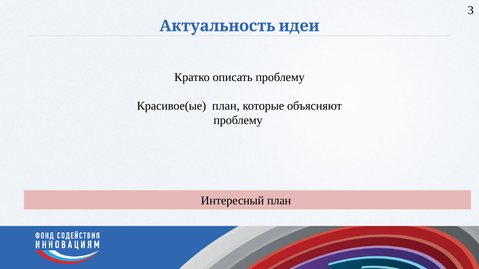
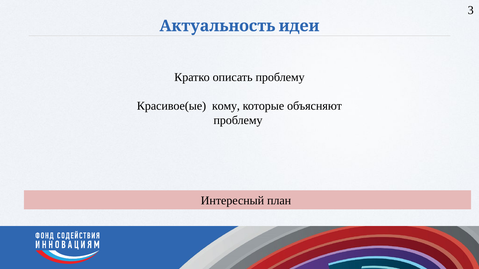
Красивое(ые план: план -> кому
